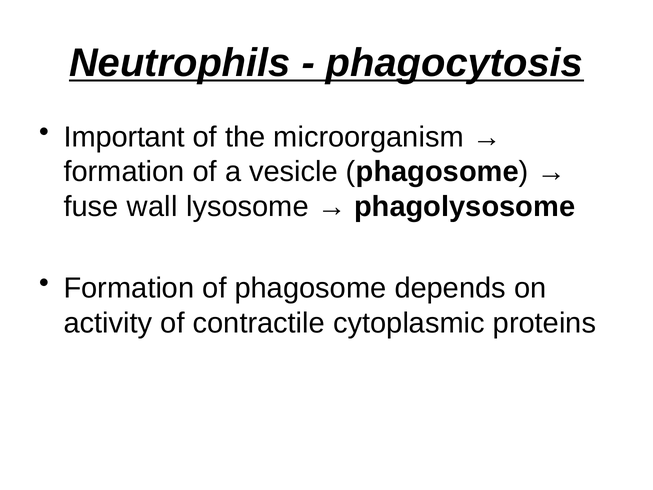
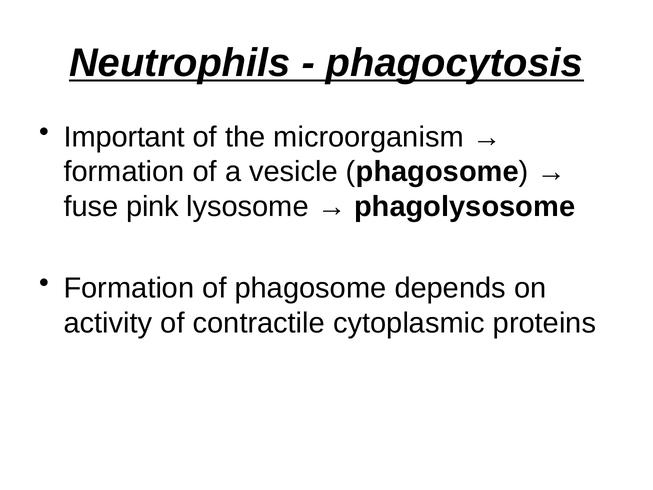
wall: wall -> pink
